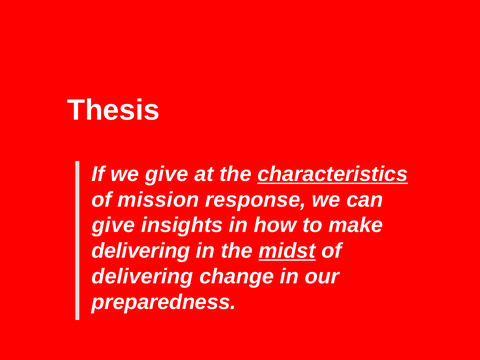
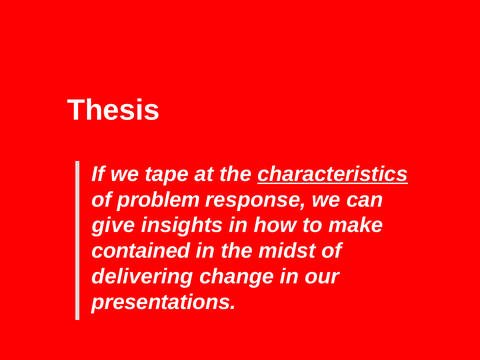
we give: give -> tape
mission: mission -> problem
delivering at (141, 251): delivering -> contained
midst underline: present -> none
preparedness: preparedness -> presentations
